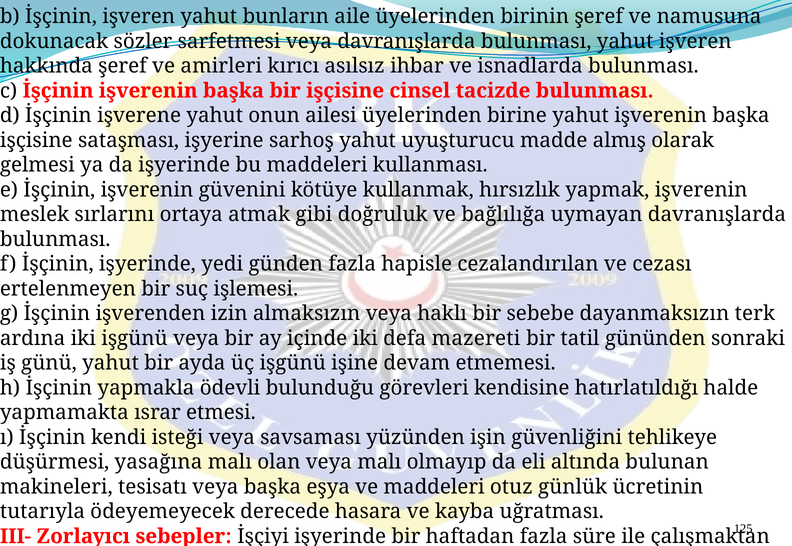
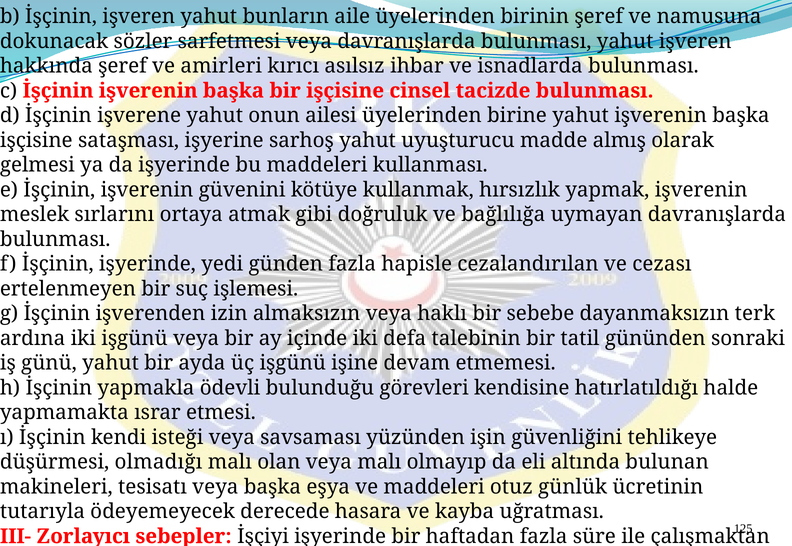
mazereti: mazereti -> talebinin
yasağına: yasağına -> olmadığı
